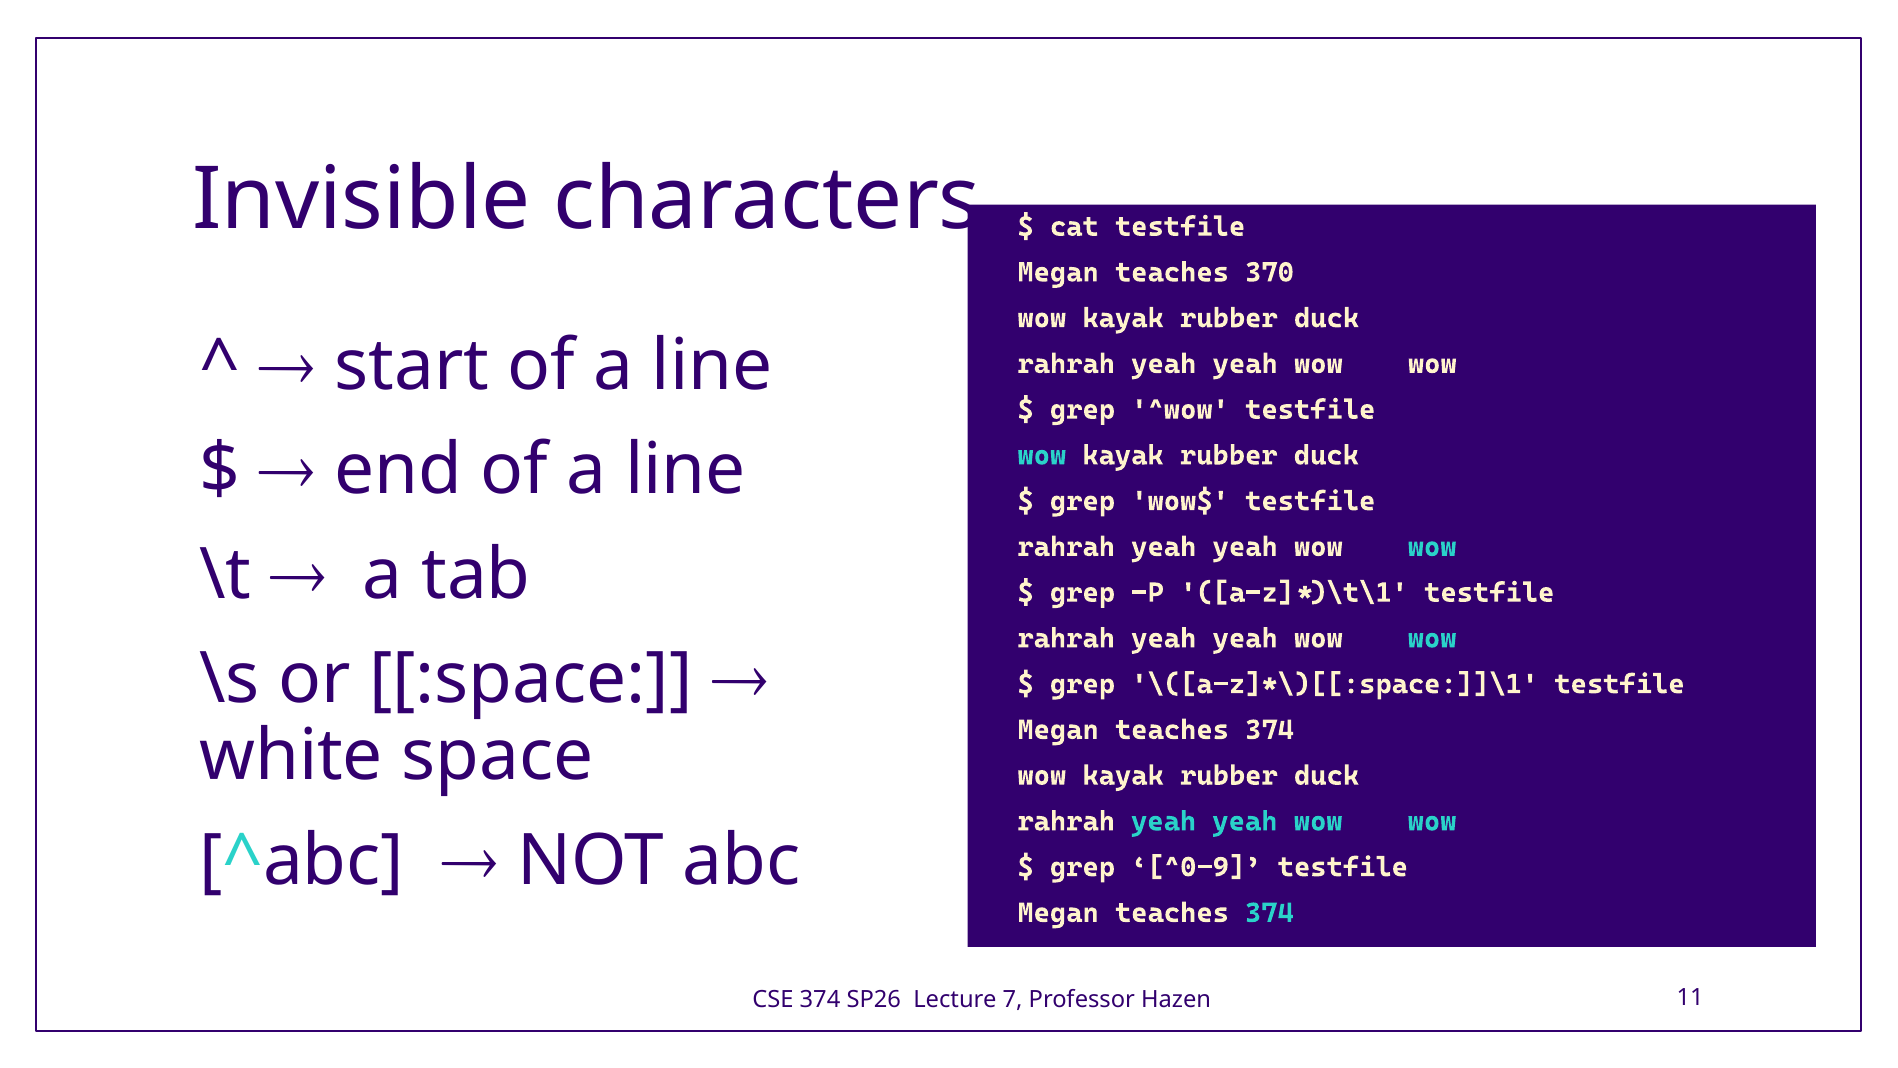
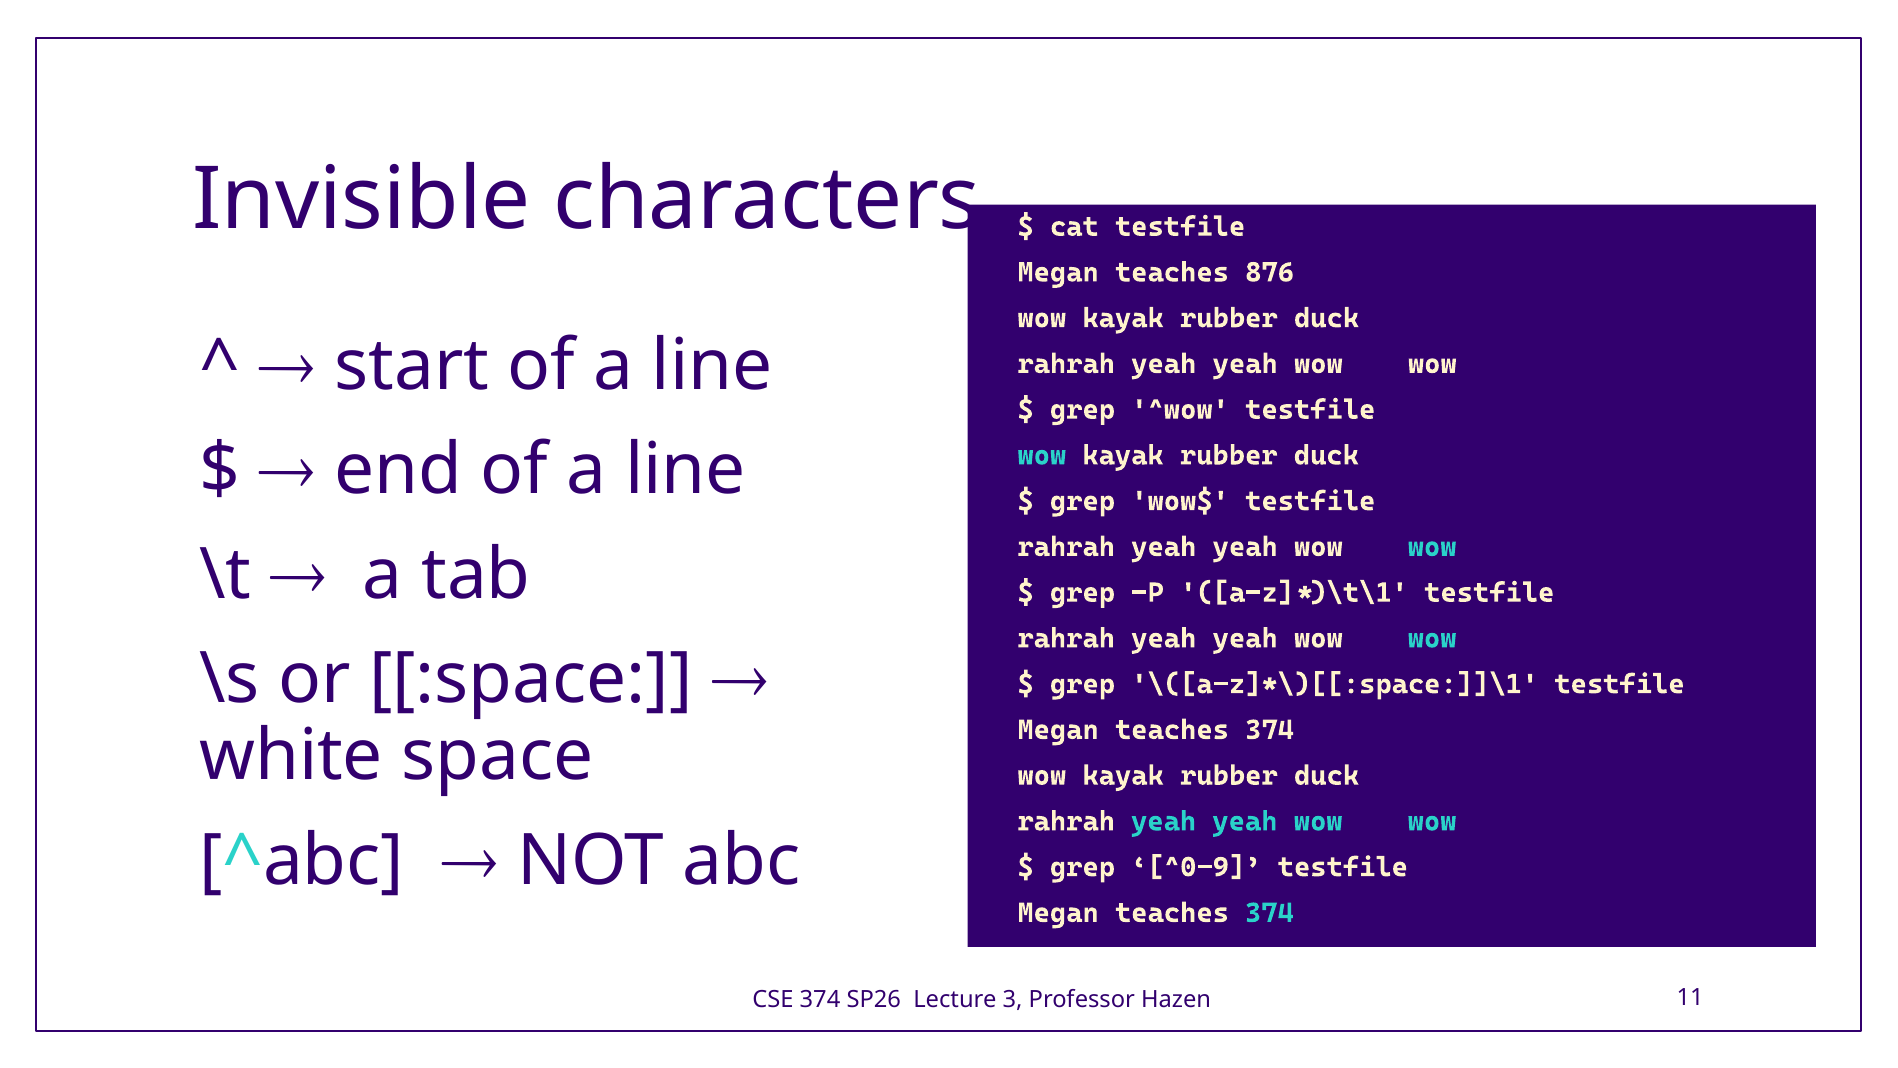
370: 370 -> 876
7: 7 -> 3
